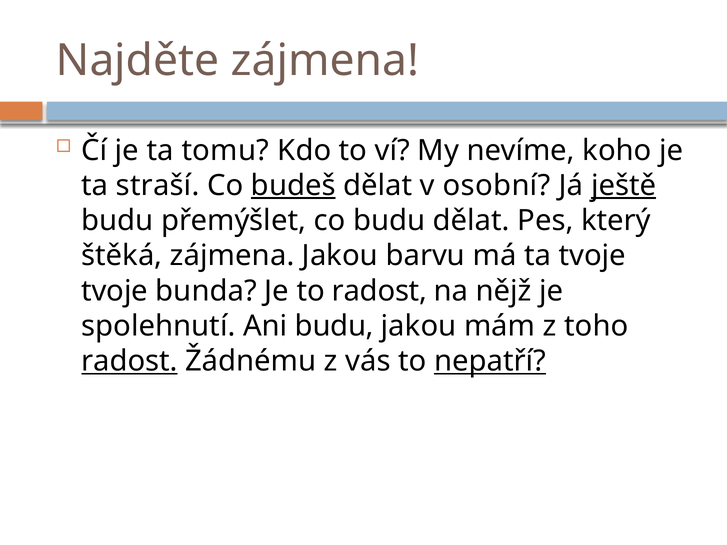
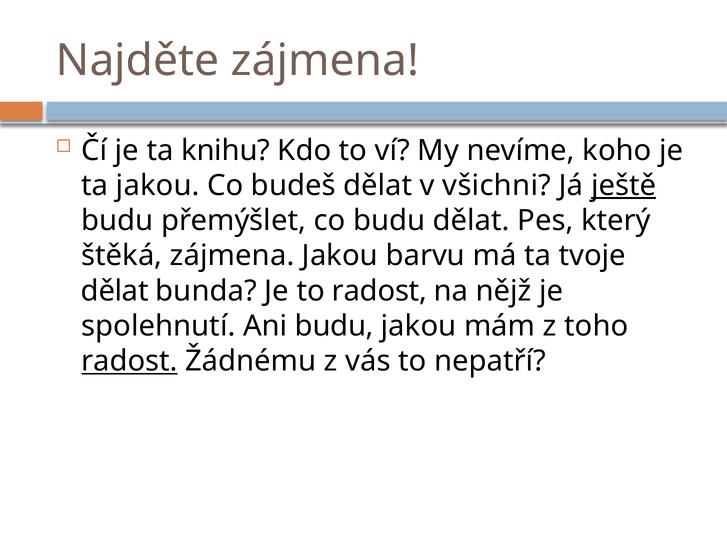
tomu: tomu -> knihu
ta straší: straší -> jakou
budeš underline: present -> none
osobní: osobní -> všichni
tvoje at (115, 291): tvoje -> dělat
nepatří underline: present -> none
